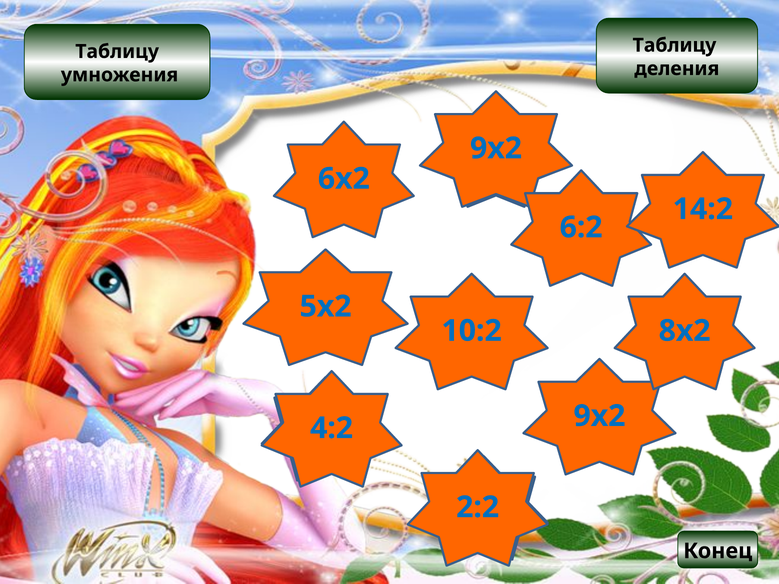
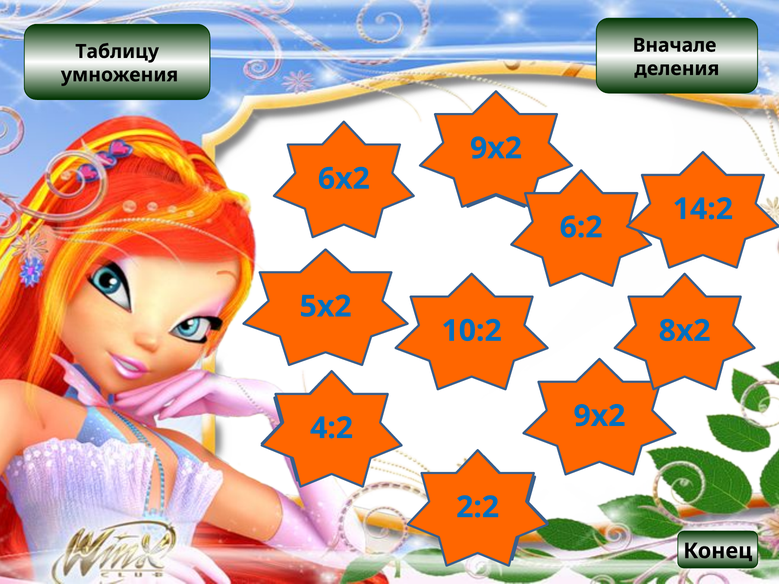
Таблицу at (674, 45): Таблицу -> Вначале
